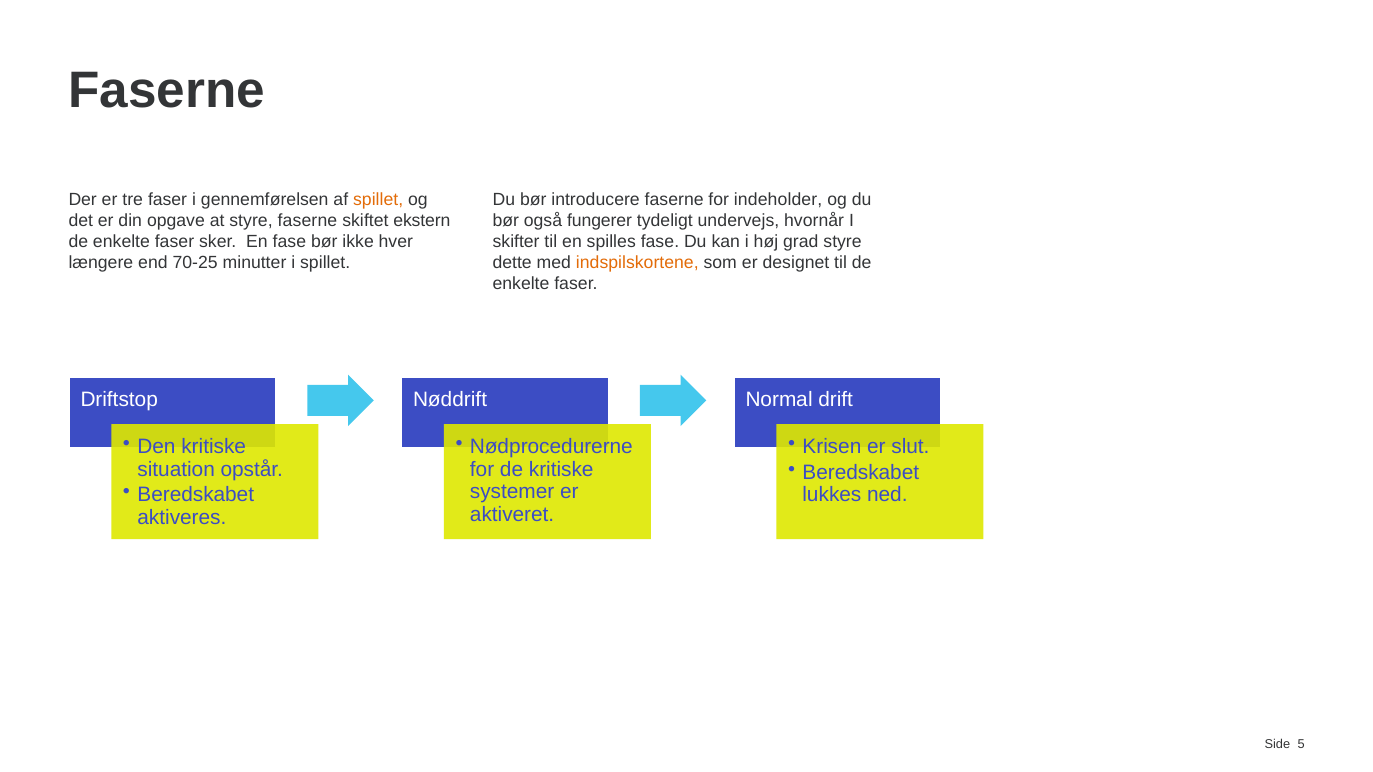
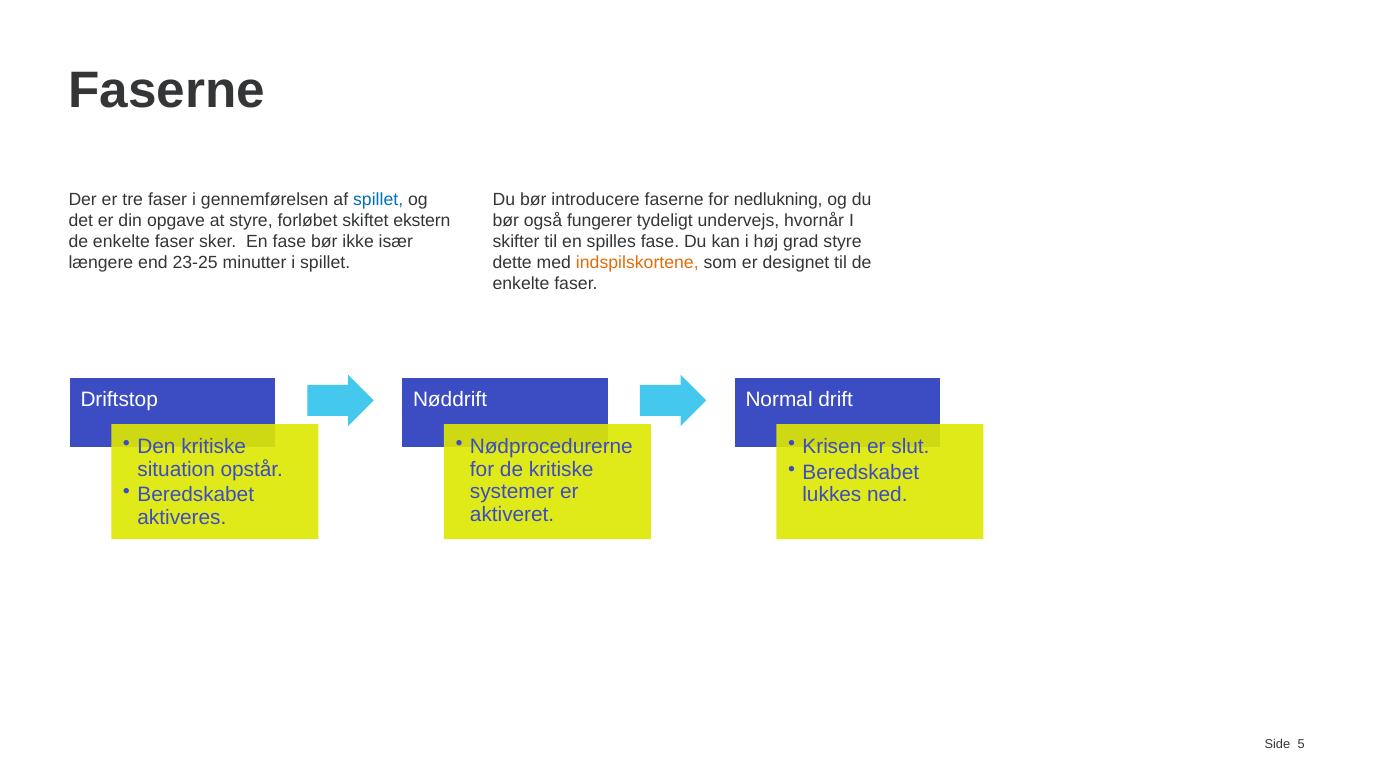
spillet at (378, 199) colour: orange -> blue
indeholder: indeholder -> nedlukning
styre faserne: faserne -> forløbet
hver: hver -> især
70-25: 70-25 -> 23-25
